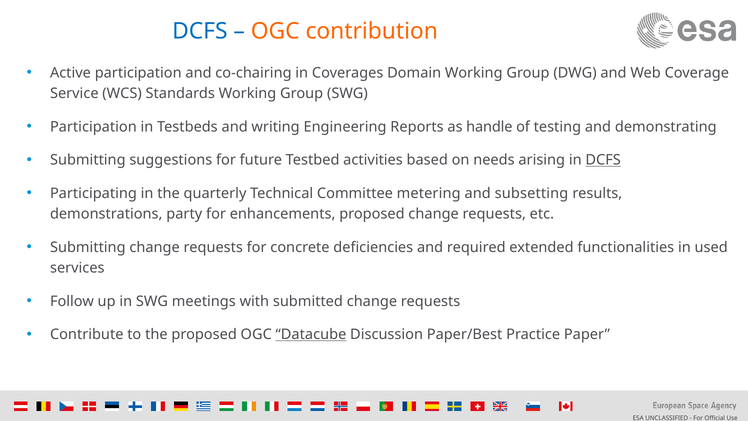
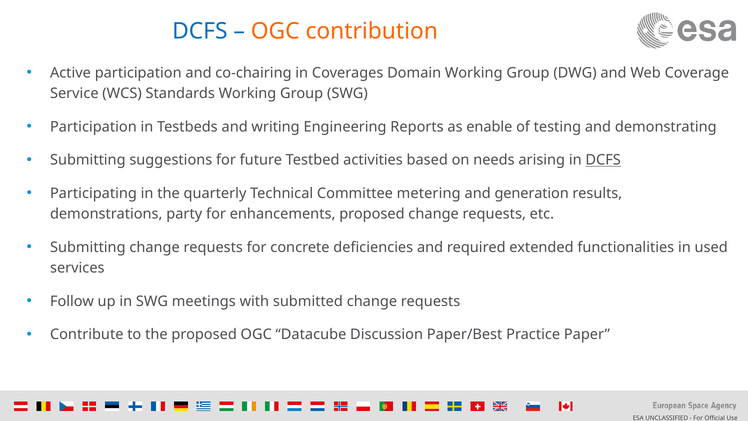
handle: handle -> enable
subsetting: subsetting -> generation
Datacube underline: present -> none
